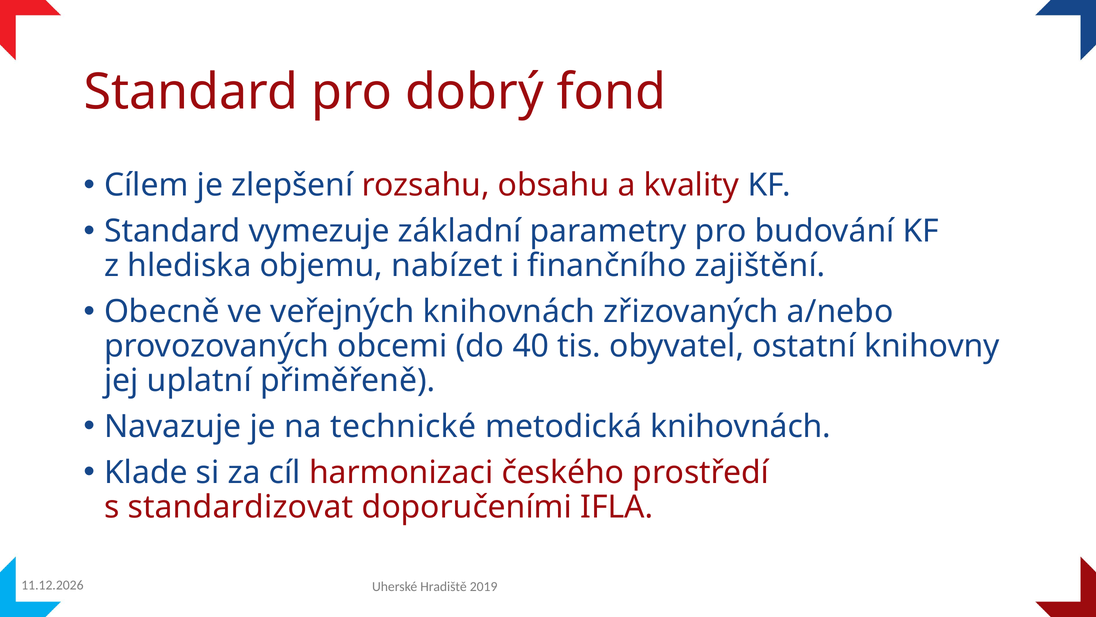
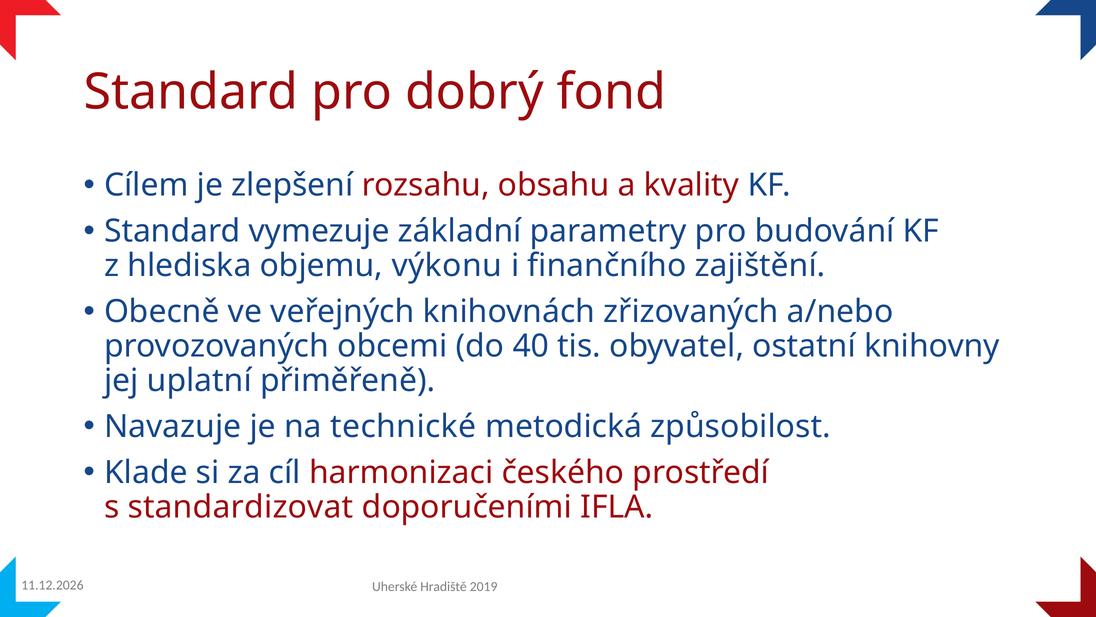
nabízet: nabízet -> výkonu
metodická knihovnách: knihovnách -> způsobilost
